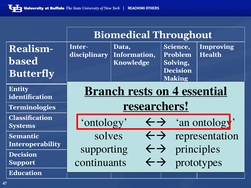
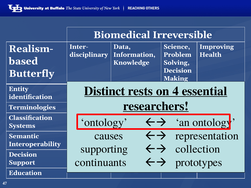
Throughout: Throughout -> Irreversible
Branch: Branch -> Distinct
solves: solves -> causes
principles: principles -> collection
